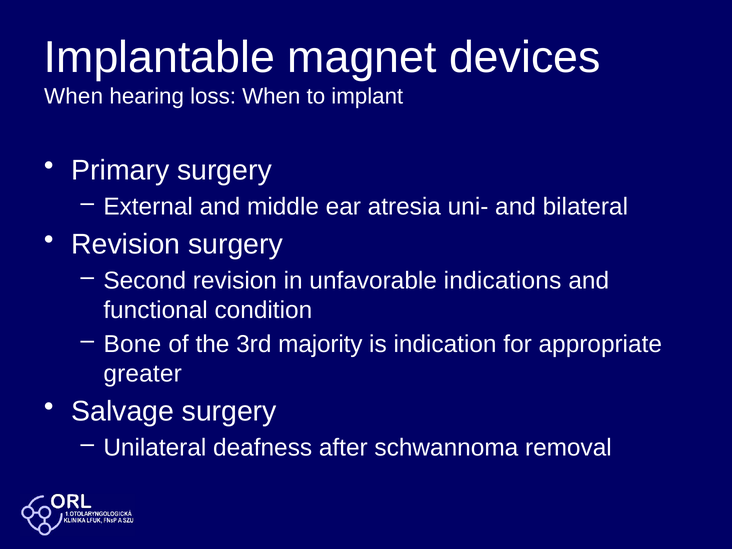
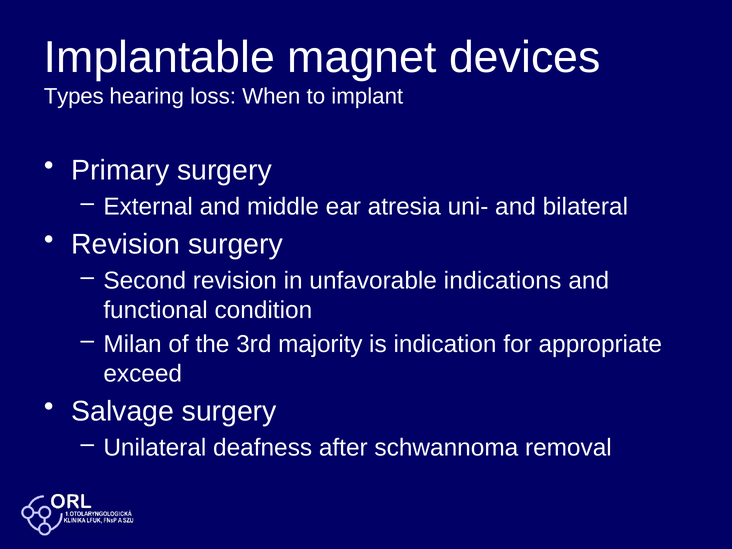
When at (74, 96): When -> Types
Bone: Bone -> Milan
greater: greater -> exceed
